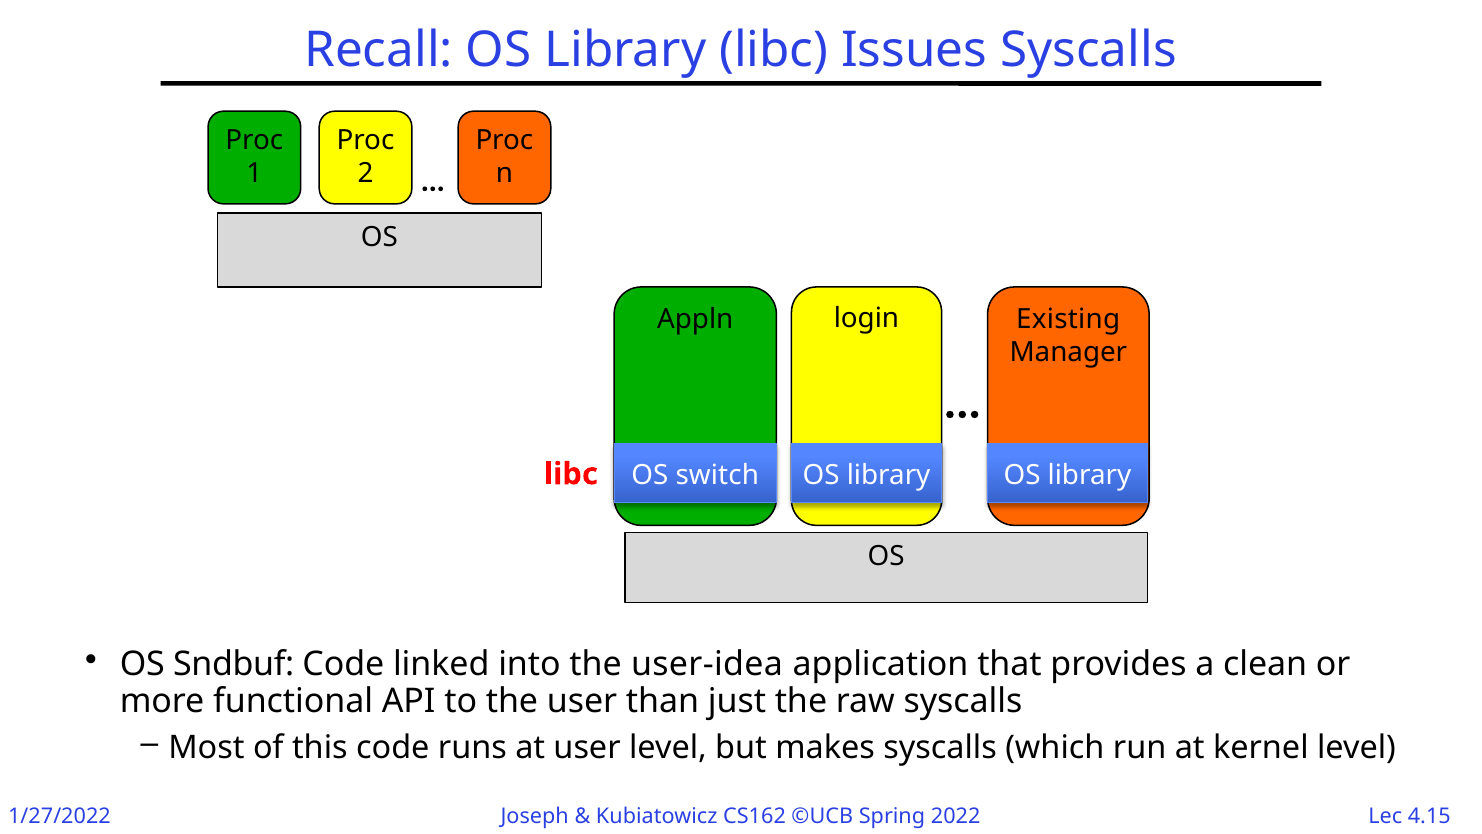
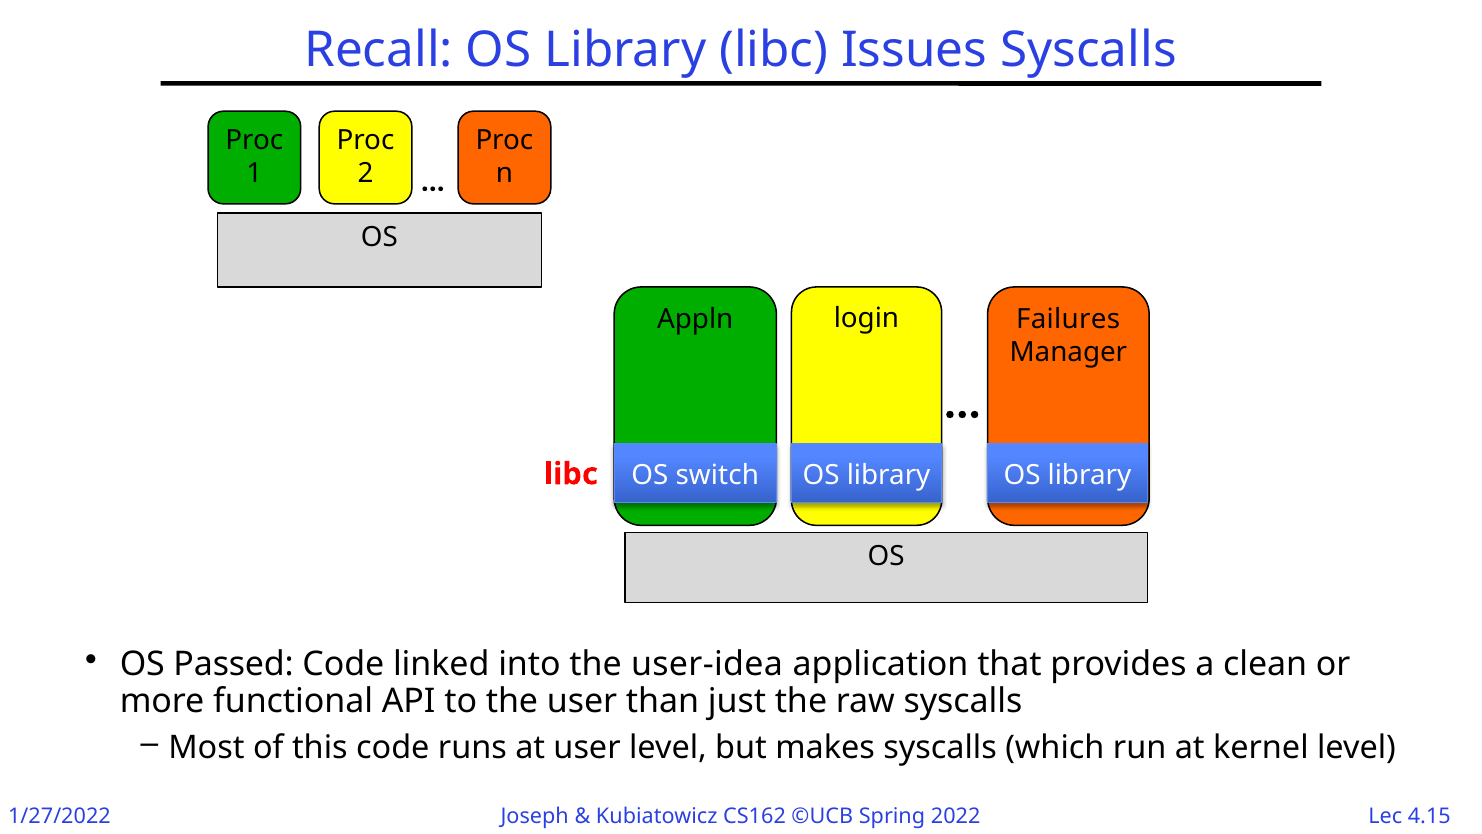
Existing: Existing -> Failures
Sndbuf: Sndbuf -> Passed
